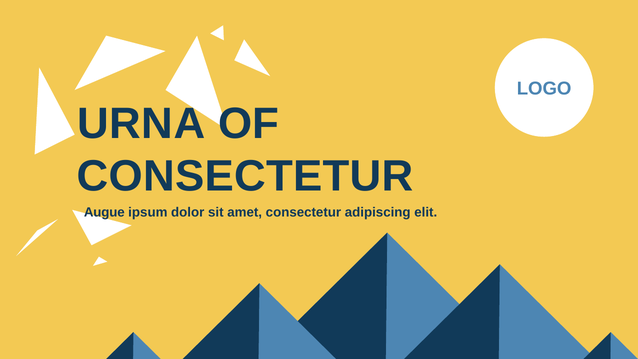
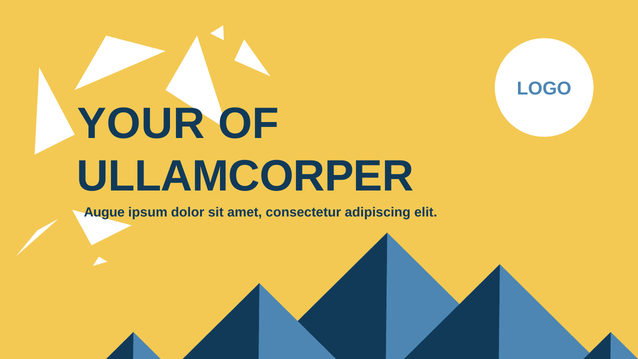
URNA: URNA -> YOUR
CONSECTETUR at (245, 176): CONSECTETUR -> ULLAMCORPER
